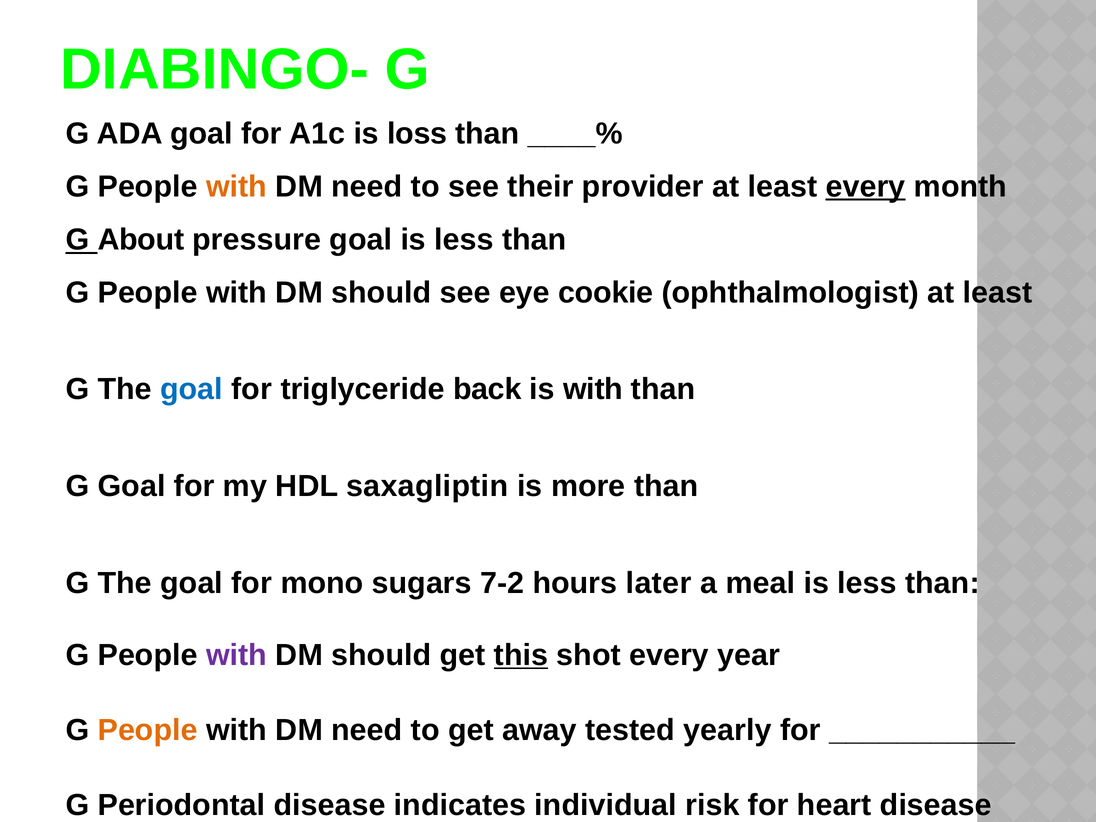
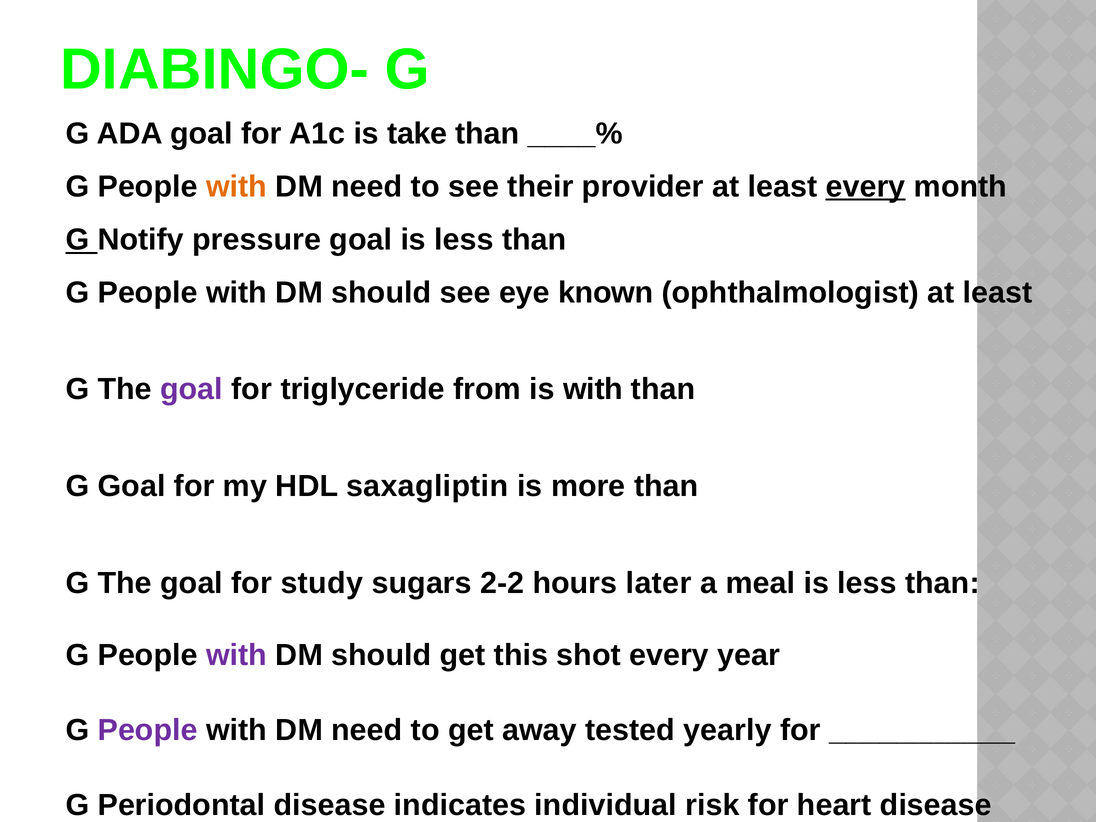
loss: loss -> take
About: About -> Notify
cookie: cookie -> known
goal at (192, 389) colour: blue -> purple
back: back -> from
mono: mono -> study
7-2: 7-2 -> 2-2
this underline: present -> none
People at (148, 730) colour: orange -> purple
